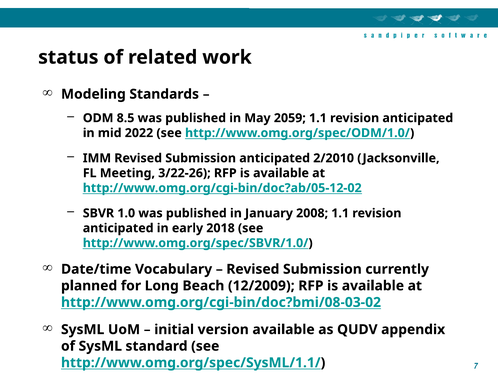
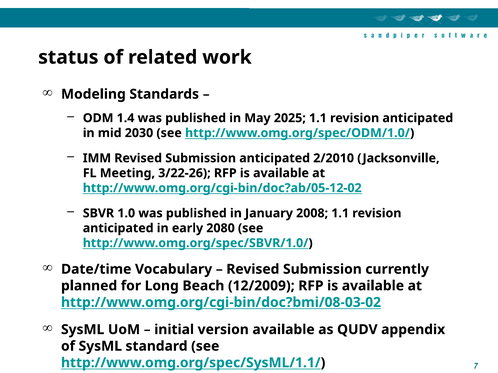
8.5: 8.5 -> 1.4
2059: 2059 -> 2025
2022: 2022 -> 2030
2018: 2018 -> 2080
